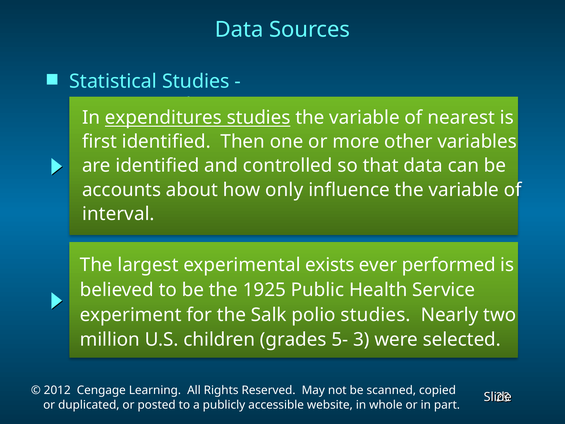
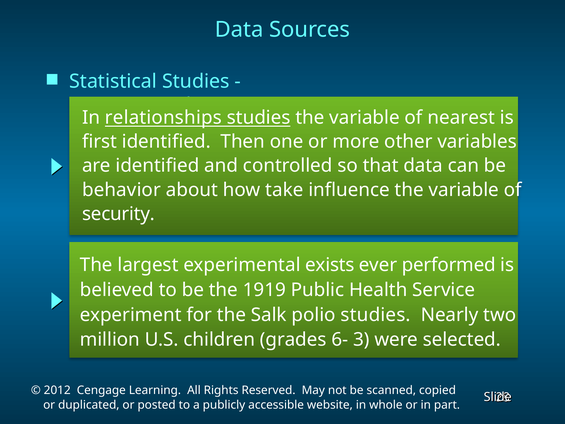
expenditures: expenditures -> relationships
accounts: accounts -> behavior
only: only -> take
interval: interval -> security
1925: 1925 -> 1919
5-: 5- -> 6-
